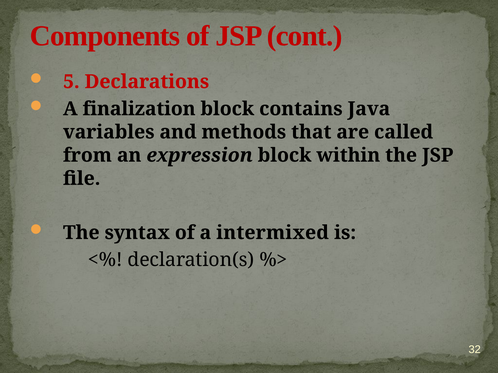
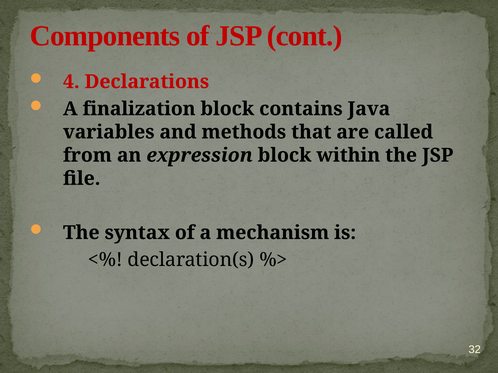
5: 5 -> 4
intermixed: intermixed -> mechanism
